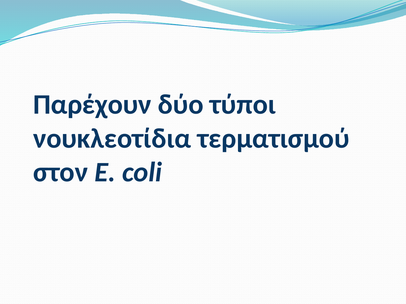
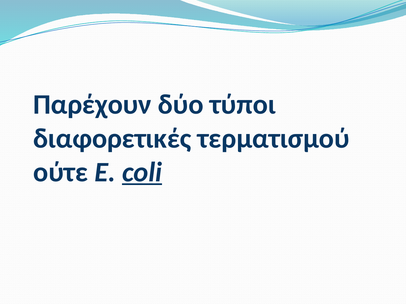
νουκλεοτίδια: νουκλεοτίδια -> διαφορετικές
στον: στον -> ούτε
coli underline: none -> present
